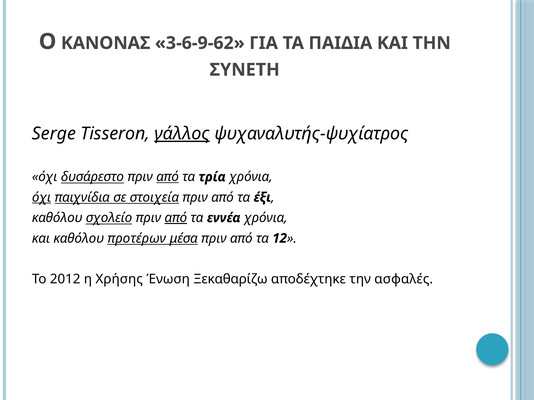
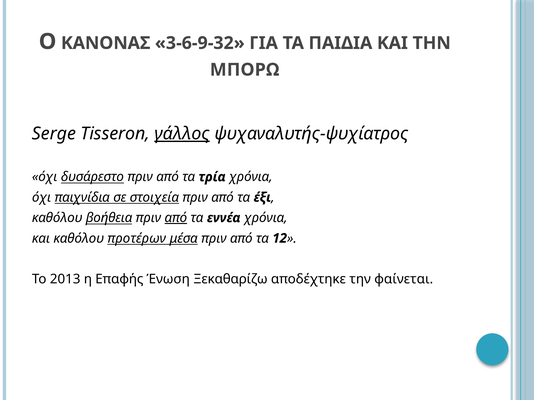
3-6-9-62: 3-6-9-62 -> 3-6-9-32
ΣΥΝΕΤΗ: ΣΥΝΕΤΗ -> ΜΠΟΡΩ
από at (168, 177) underline: present -> none
όχι at (42, 198) underline: present -> none
σχολείο: σχολείο -> βοήθεια
2012: 2012 -> 2013
Χρήσης: Χρήσης -> Επαφής
ασφαλές: ασφαλές -> φαίνεται
